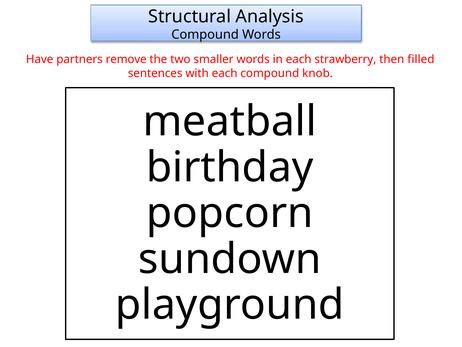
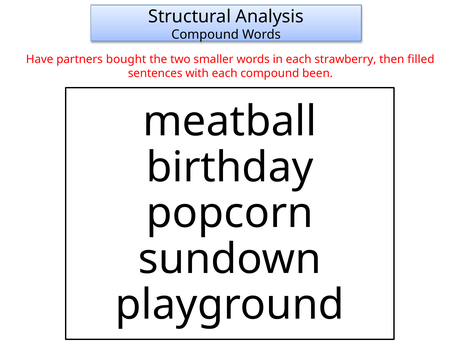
remove: remove -> bought
knob: knob -> been
